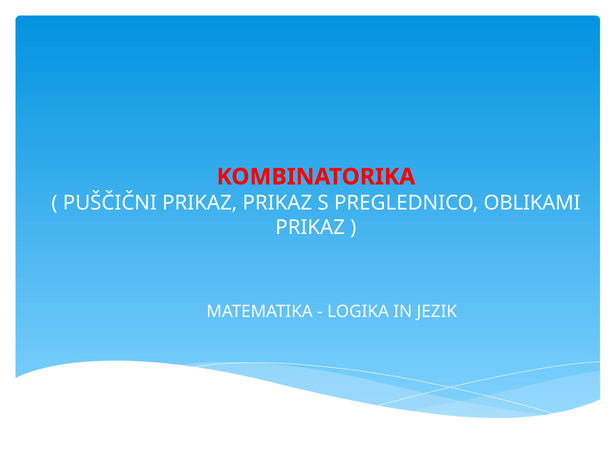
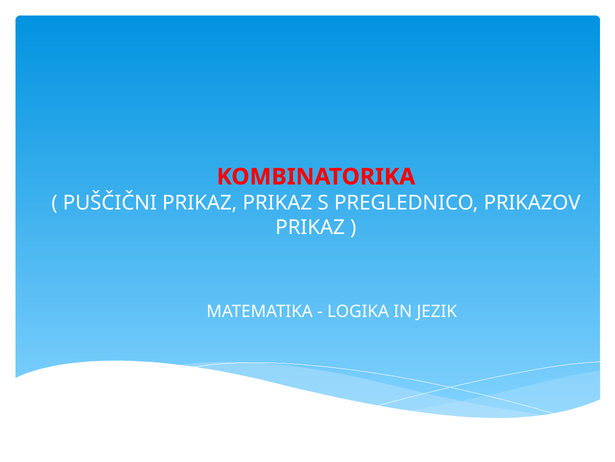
OBLIKAMI: OBLIKAMI -> PRIKAZOV
